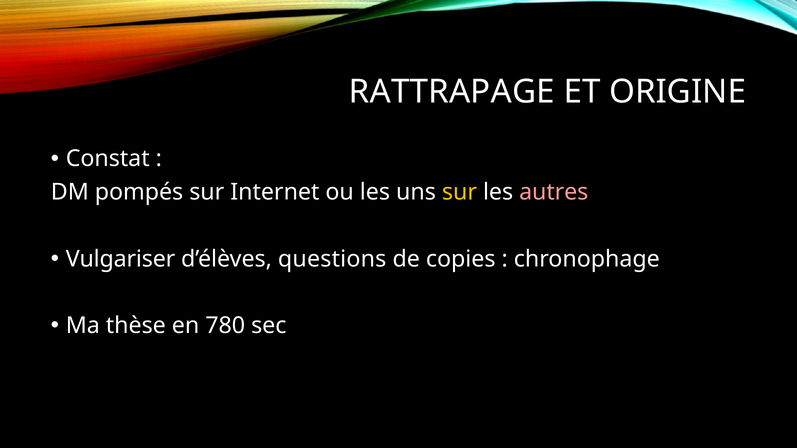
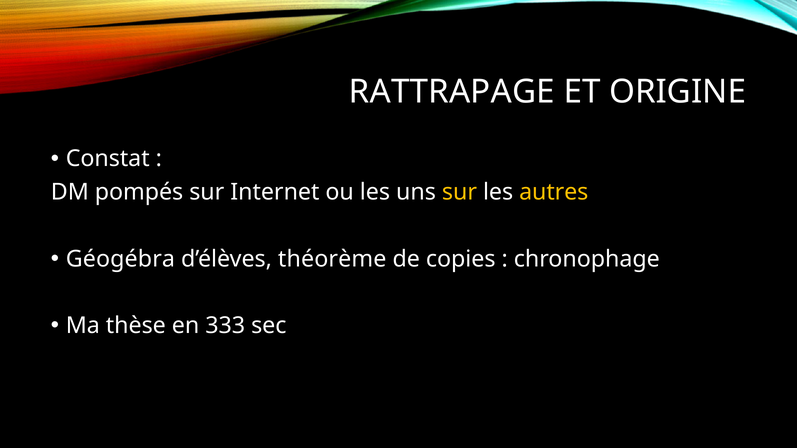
autres colour: pink -> yellow
Vulgariser: Vulgariser -> Géogébra
questions: questions -> théorème
780: 780 -> 333
